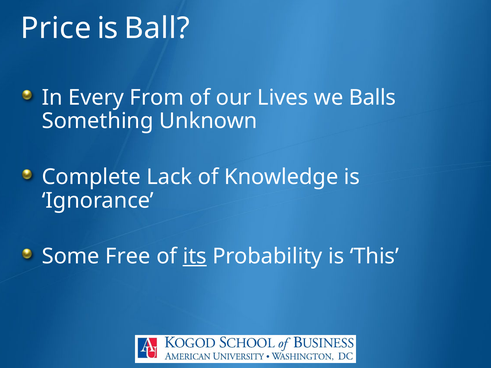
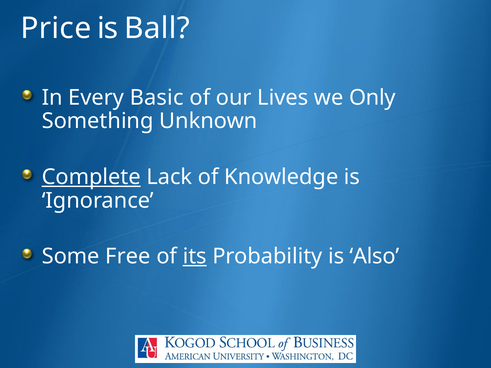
From: From -> Basic
Balls: Balls -> Only
Complete underline: none -> present
This: This -> Also
